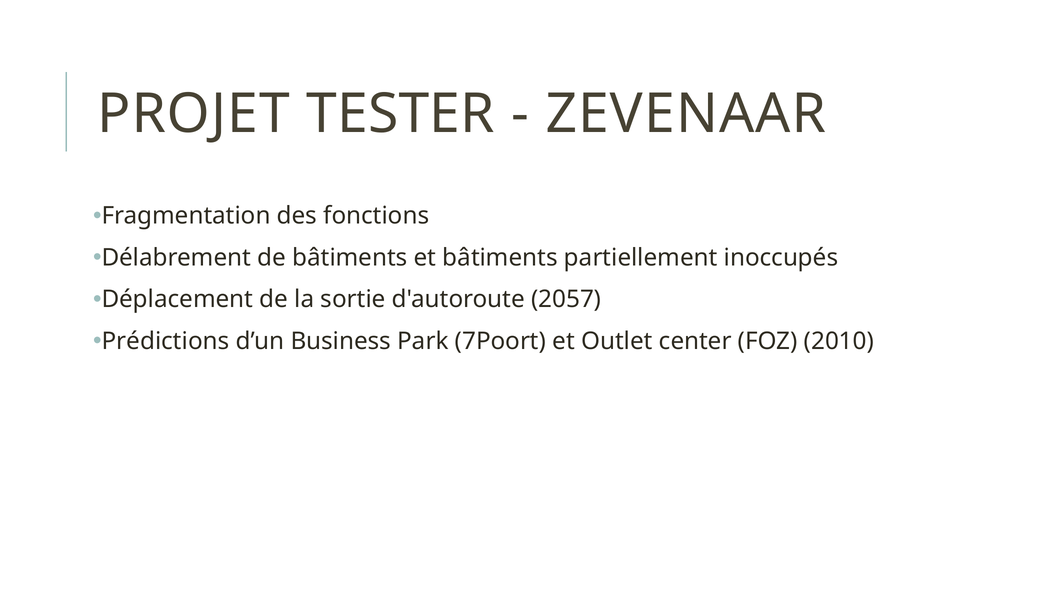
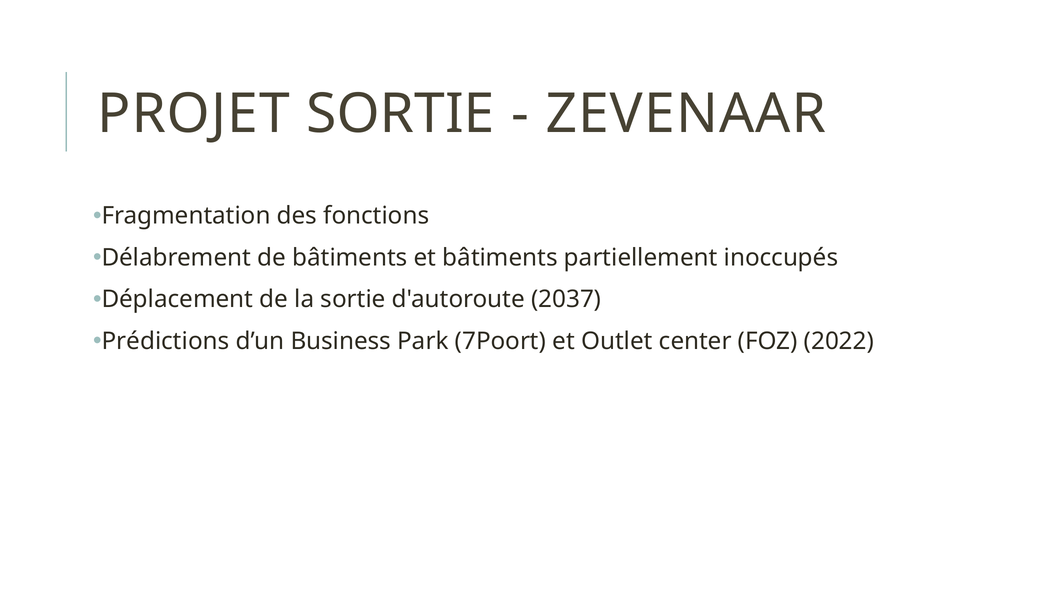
PROJET TESTER: TESTER -> SORTIE
2057: 2057 -> 2037
2010: 2010 -> 2022
